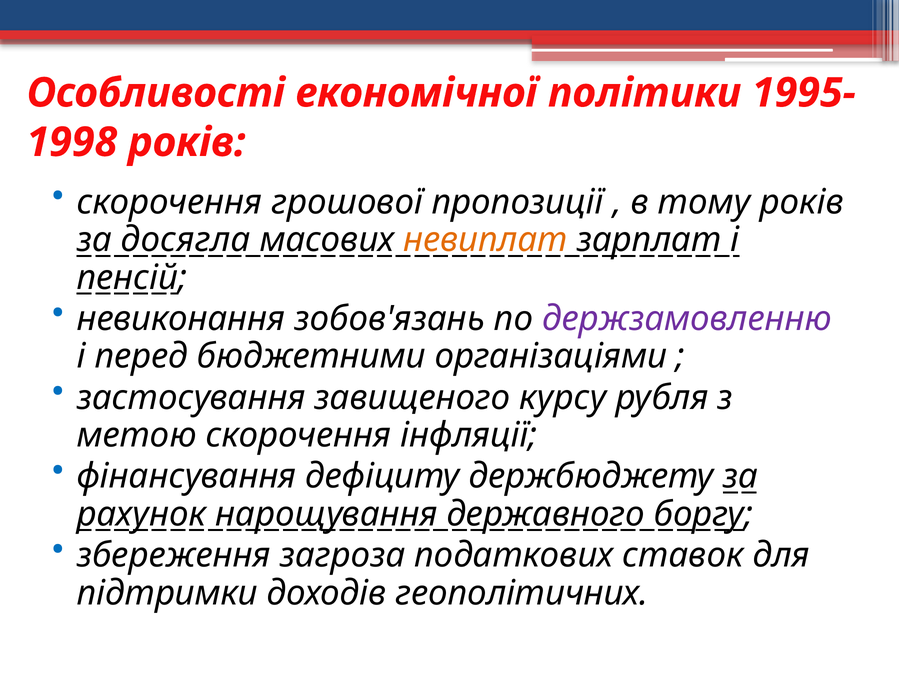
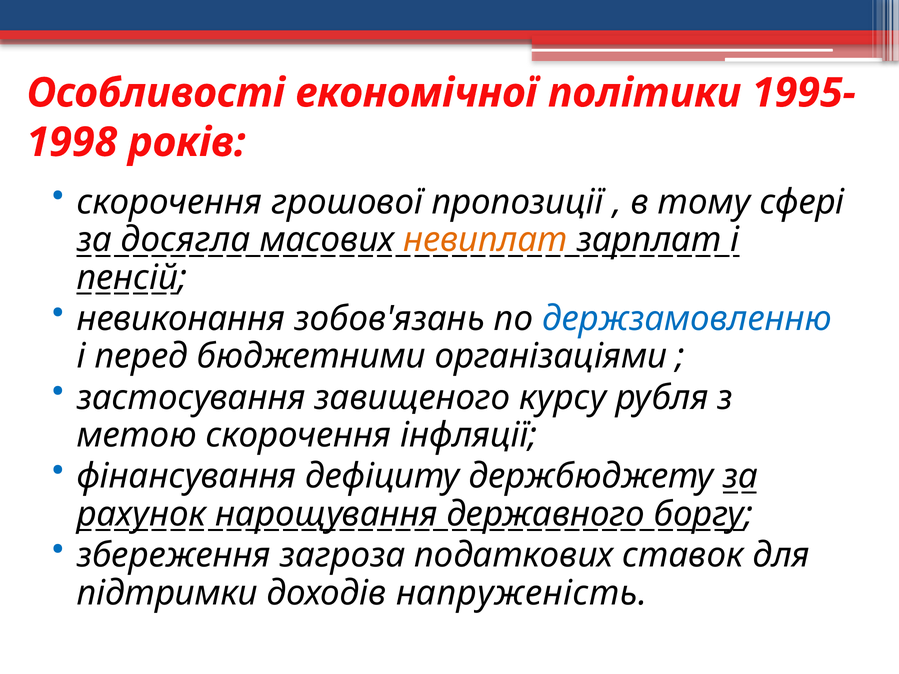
тому років: років -> сфері
держзамовленню colour: purple -> blue
геополітичних: геополітичних -> напруженість
